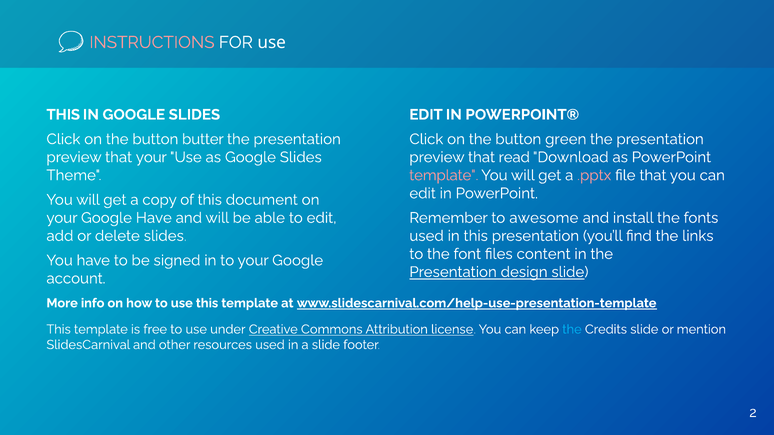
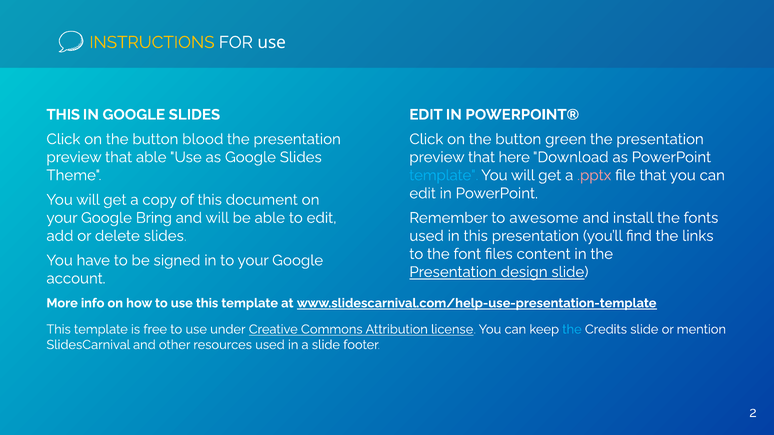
INSTRUCTIONS colour: pink -> yellow
butter: butter -> blood
that your: your -> able
read: read -> here
template at (444, 175) colour: pink -> light blue
Google Have: Have -> Bring
